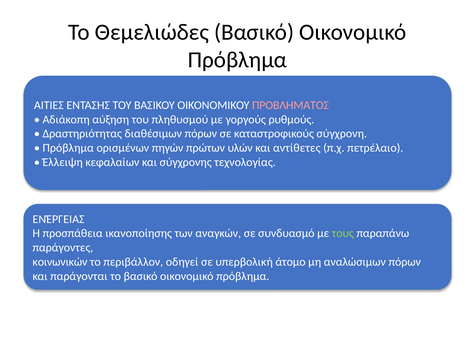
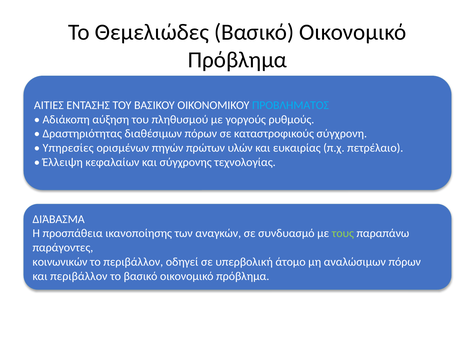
ΠΡΟΒΛΗΜΑΤΟΣ colour: pink -> light blue
Πρόβλημα at (68, 148): Πρόβλημα -> Υπηρεσίες
αντίθετες: αντίθετες -> ευκαιρίας
ΕΝΈΡΓΕΙΑΣ: ΕΝΈΡΓΕΙΑΣ -> ΔΙΆΒΑΣΜΑ
και παράγονται: παράγονται -> περιβάλλον
